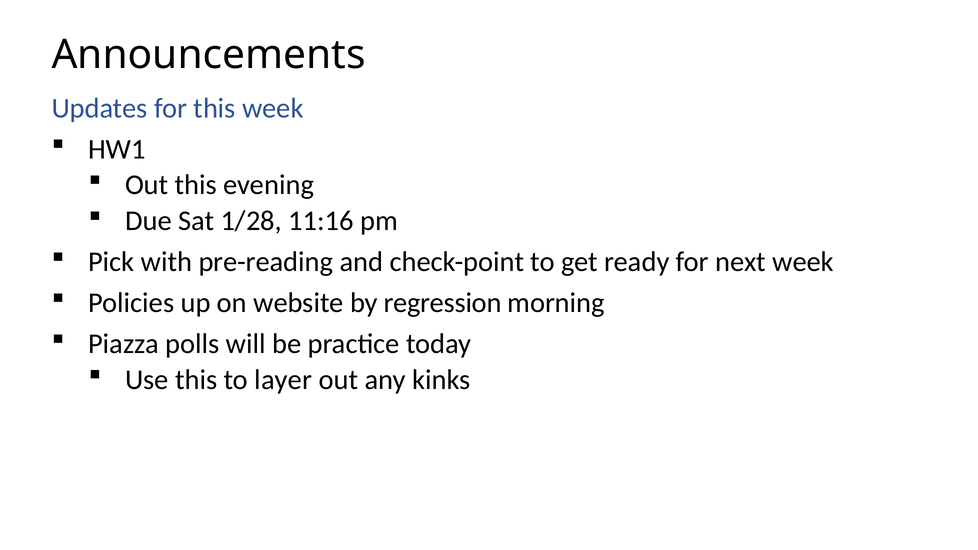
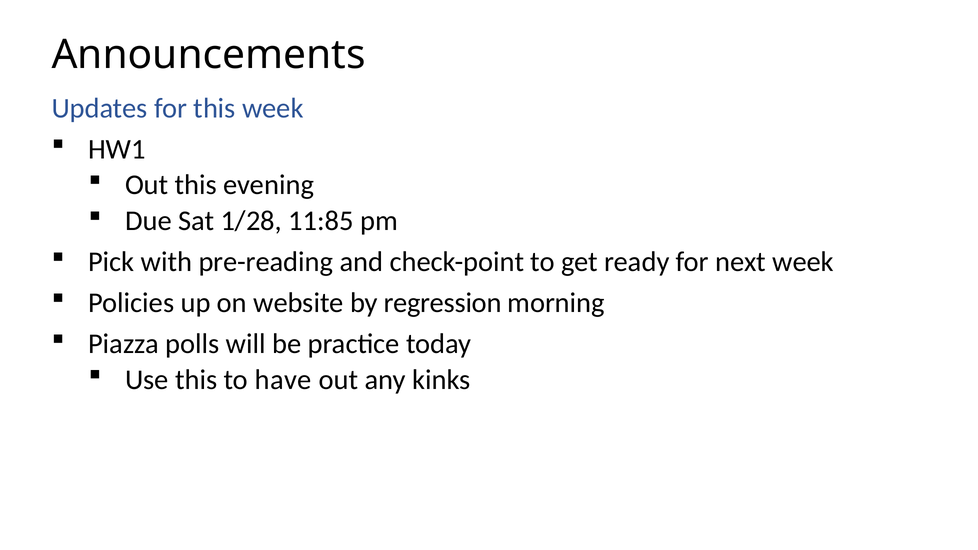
11:16: 11:16 -> 11:85
layer: layer -> have
